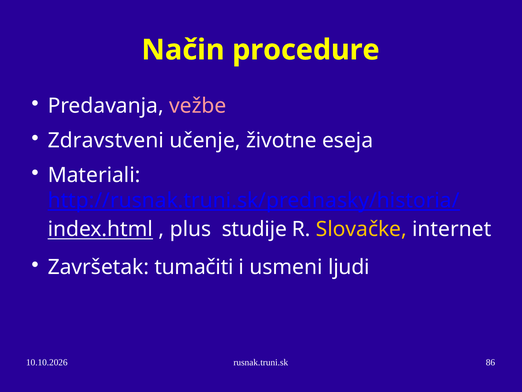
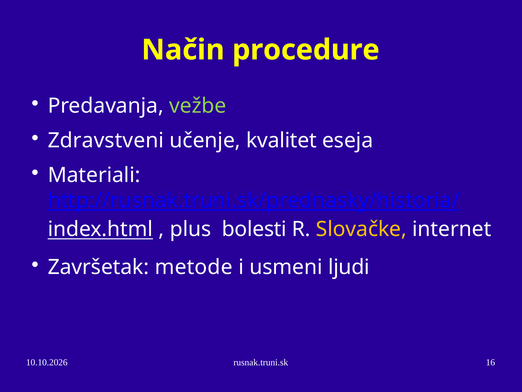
vežbe colour: pink -> light green
životne: životne -> kvalitet
studije: studije -> bolesti
tumačiti: tumačiti -> metode
86: 86 -> 16
